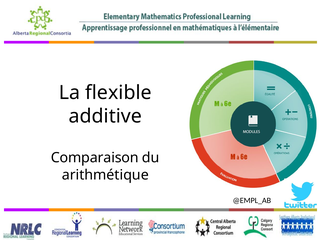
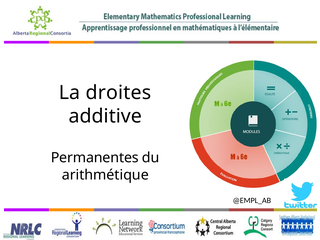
flexible: flexible -> droites
Comparaison: Comparaison -> Permanentes
